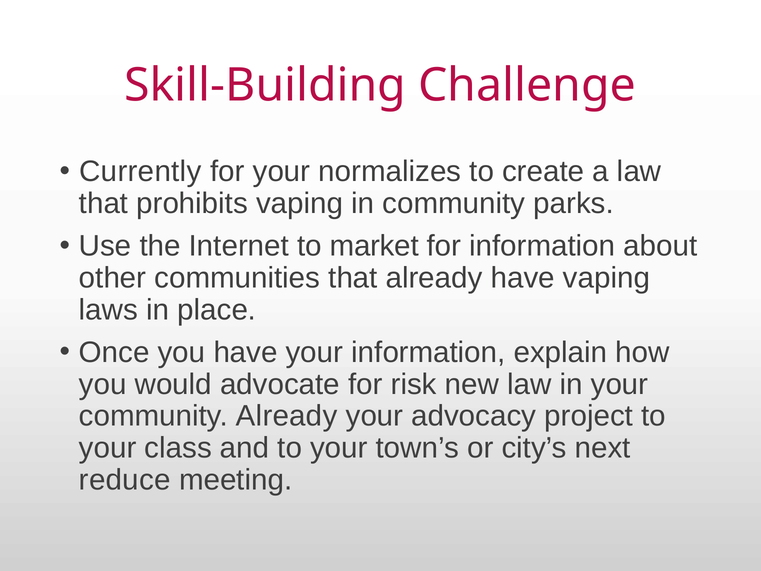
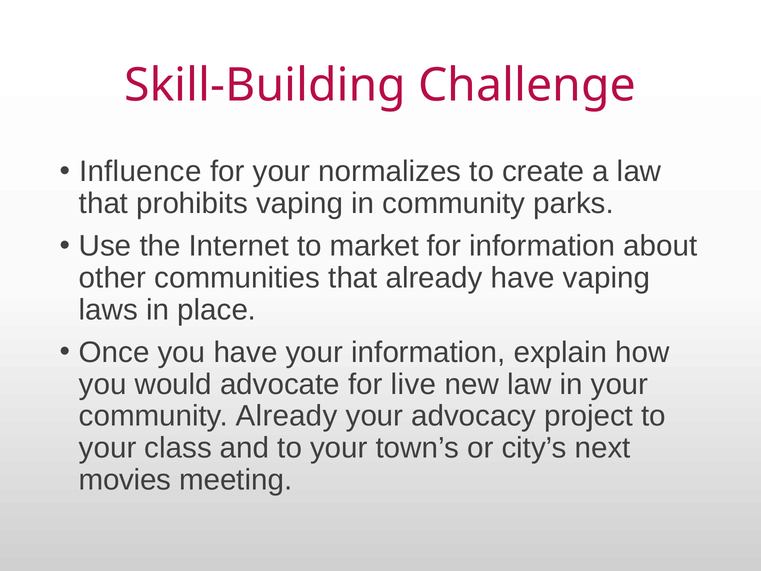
Currently: Currently -> Influence
risk: risk -> live
reduce: reduce -> movies
